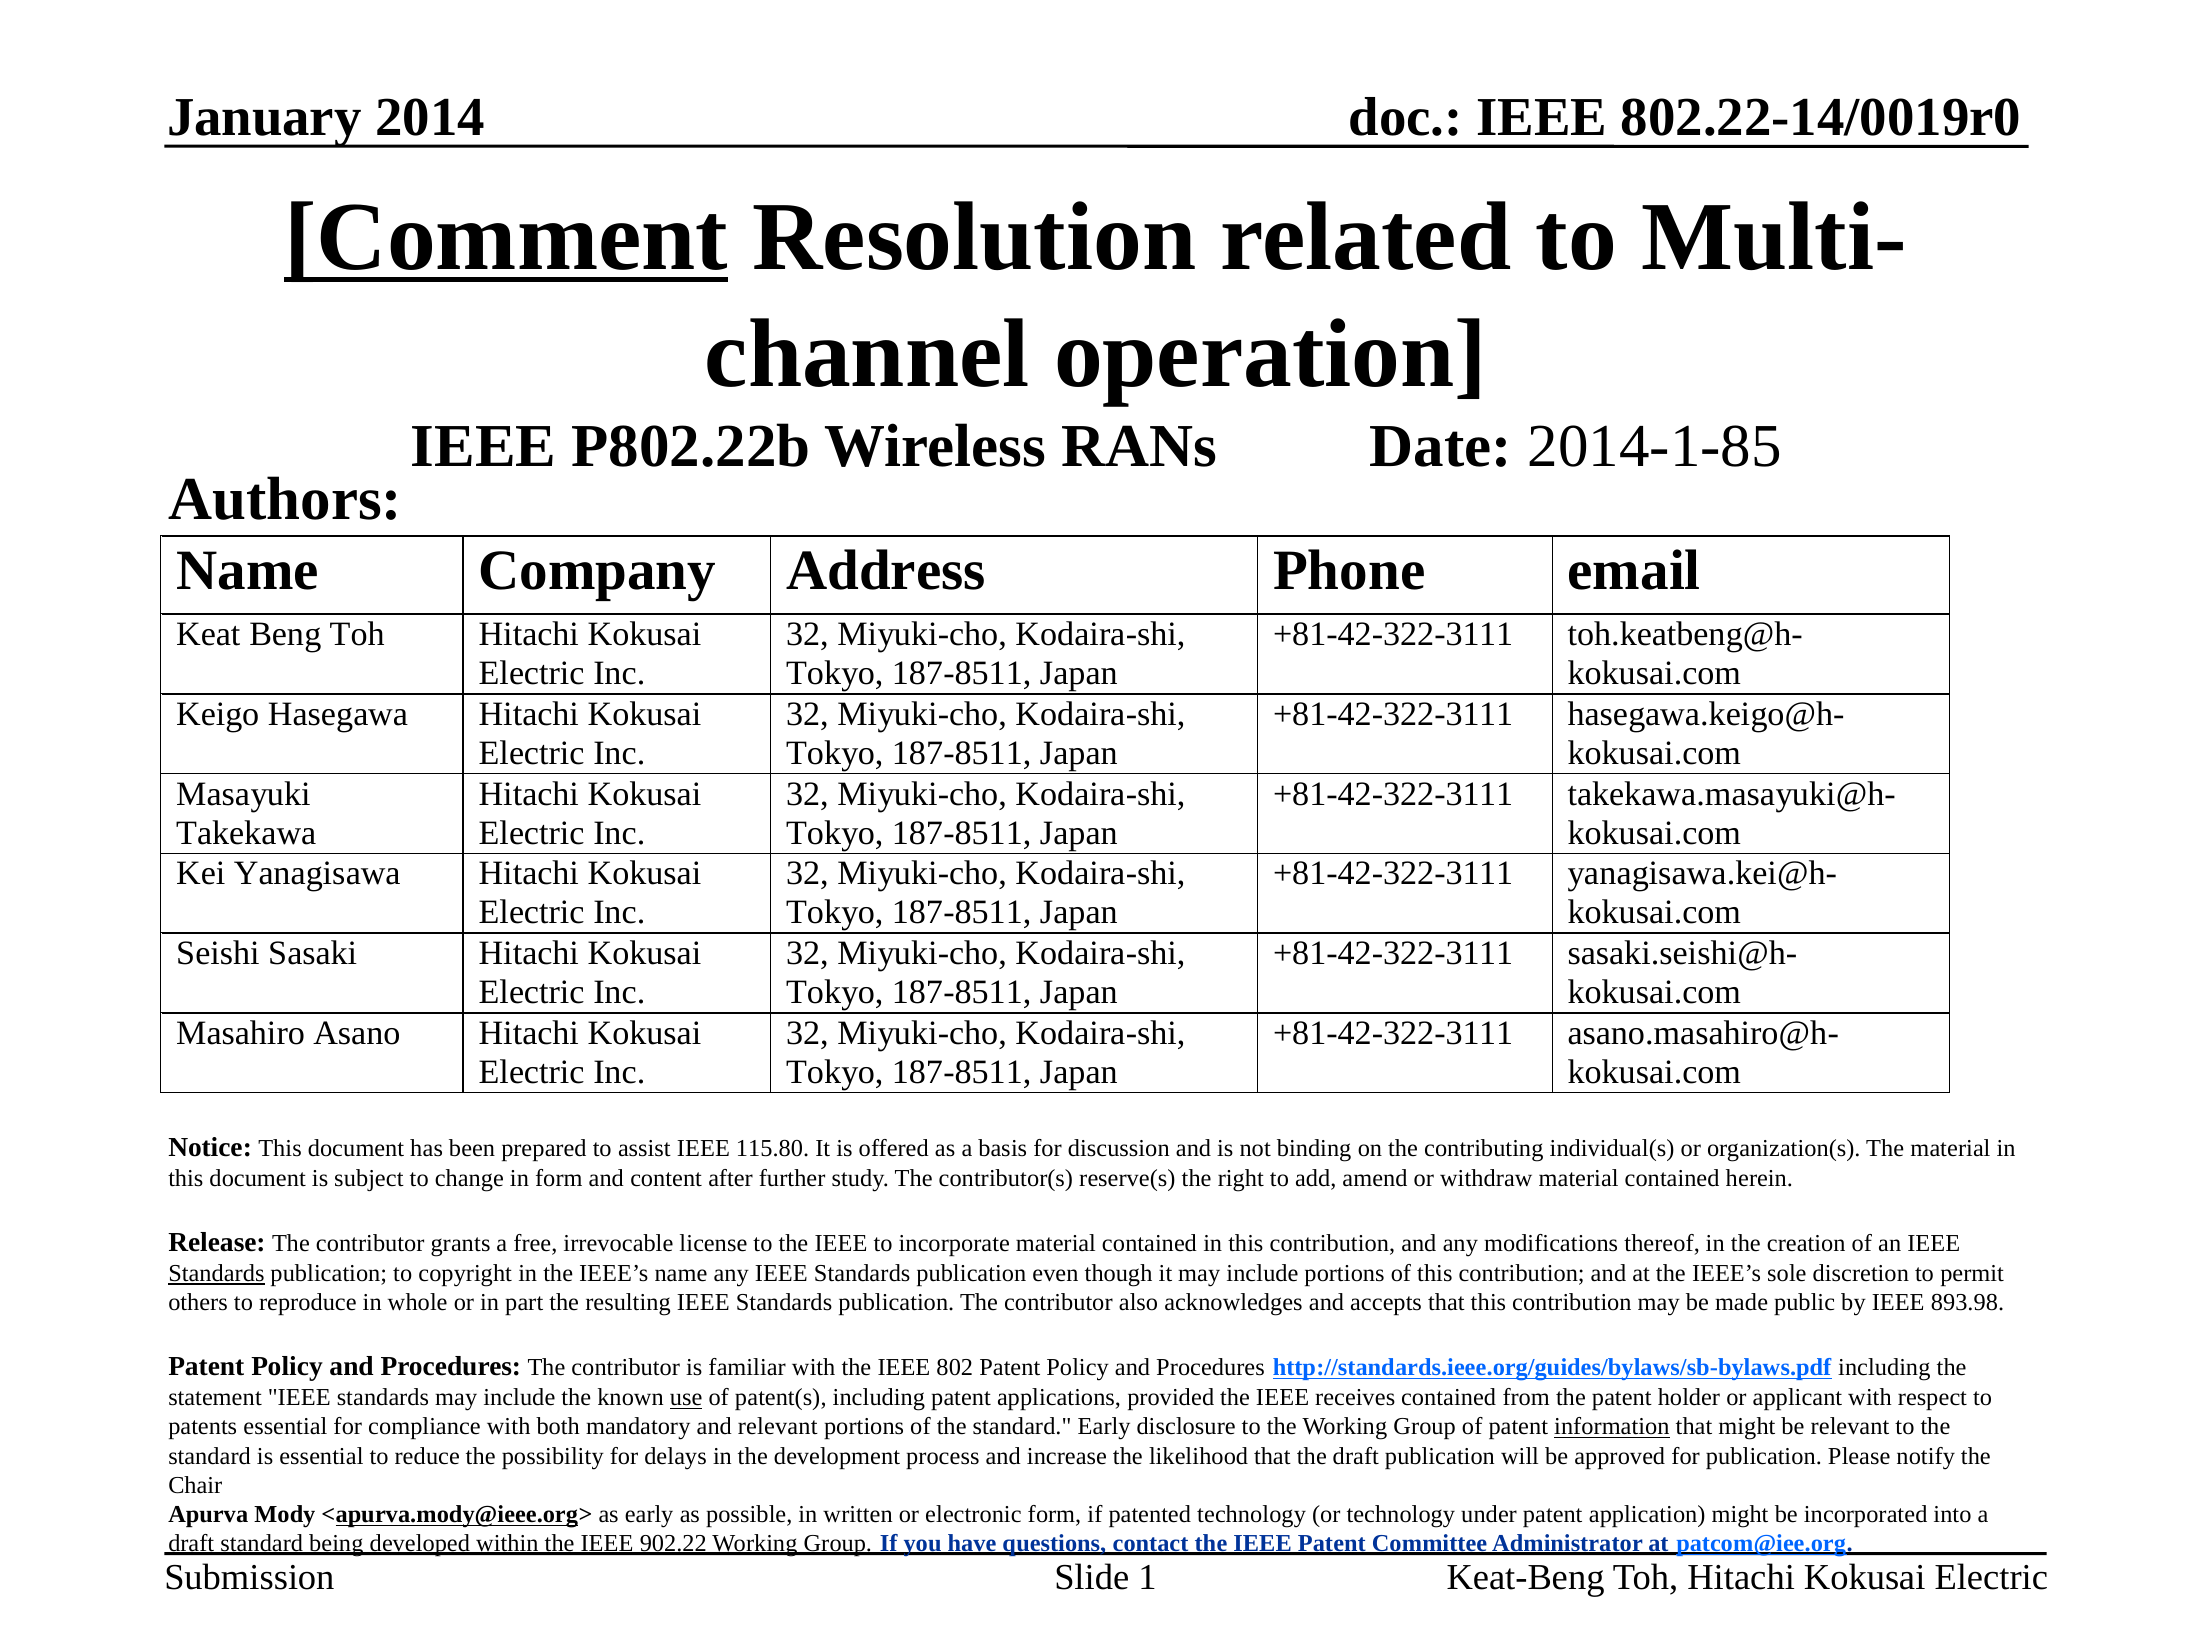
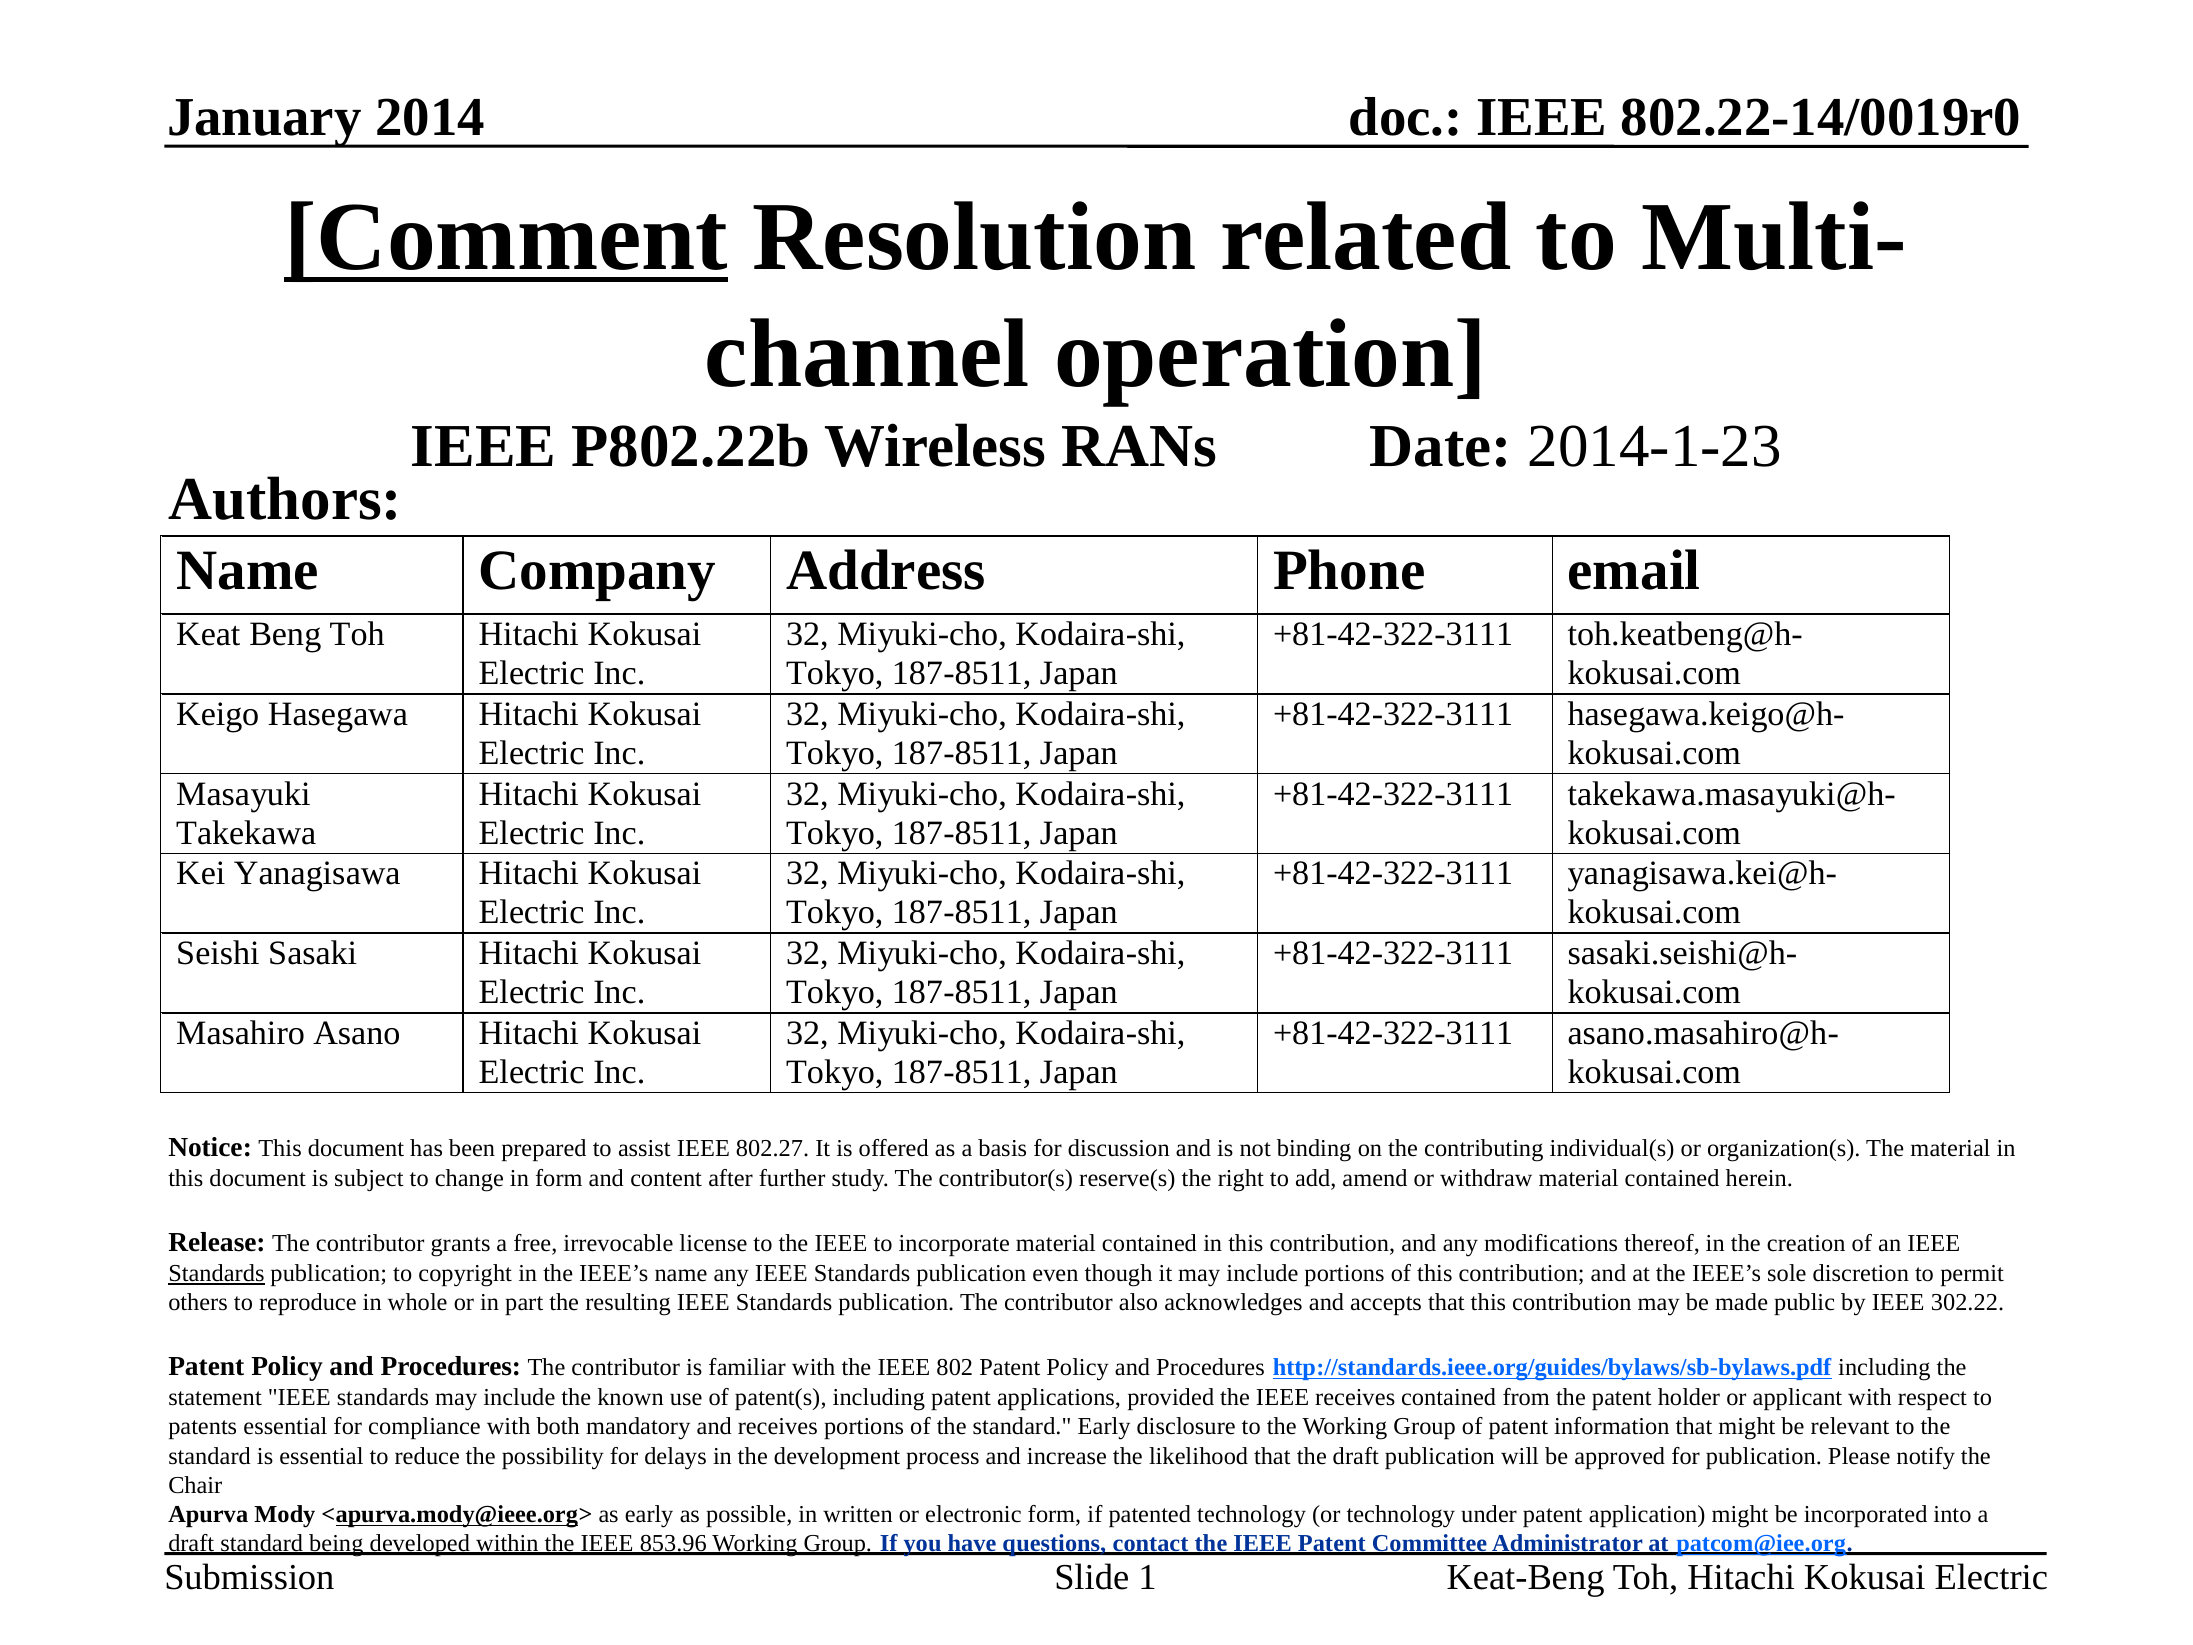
2014-1-85: 2014-1-85 -> 2014-1-23
115.80: 115.80 -> 802.27
893.98: 893.98 -> 302.22
use underline: present -> none
and relevant: relevant -> receives
information underline: present -> none
902.22: 902.22 -> 853.96
